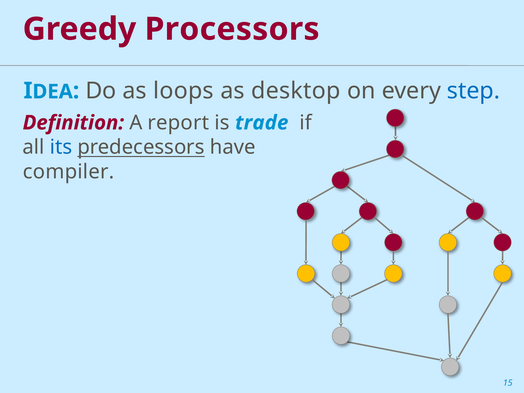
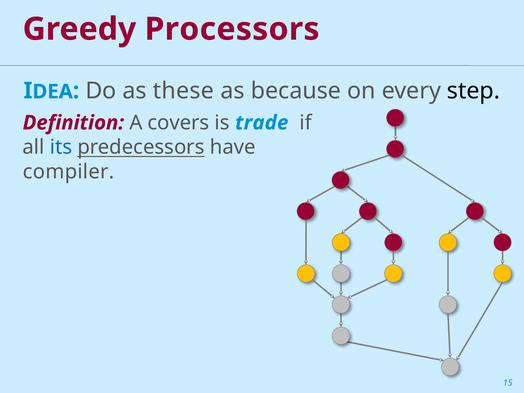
loops: loops -> these
desktop: desktop -> because
step colour: blue -> black
report: report -> covers
